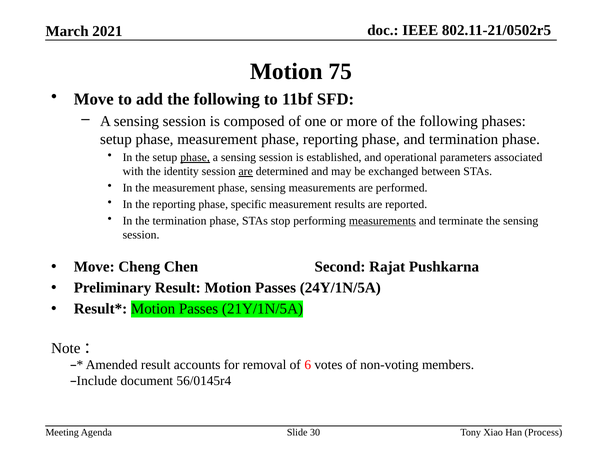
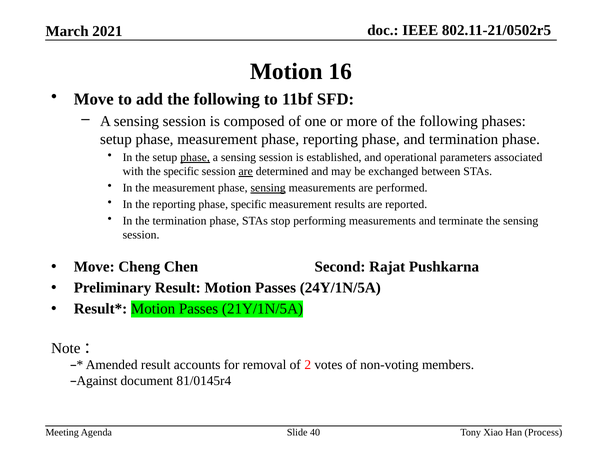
75: 75 -> 16
the identity: identity -> specific
sensing at (268, 188) underline: none -> present
measurements at (382, 221) underline: present -> none
6: 6 -> 2
Include: Include -> Against
56/0145r4: 56/0145r4 -> 81/0145r4
30: 30 -> 40
